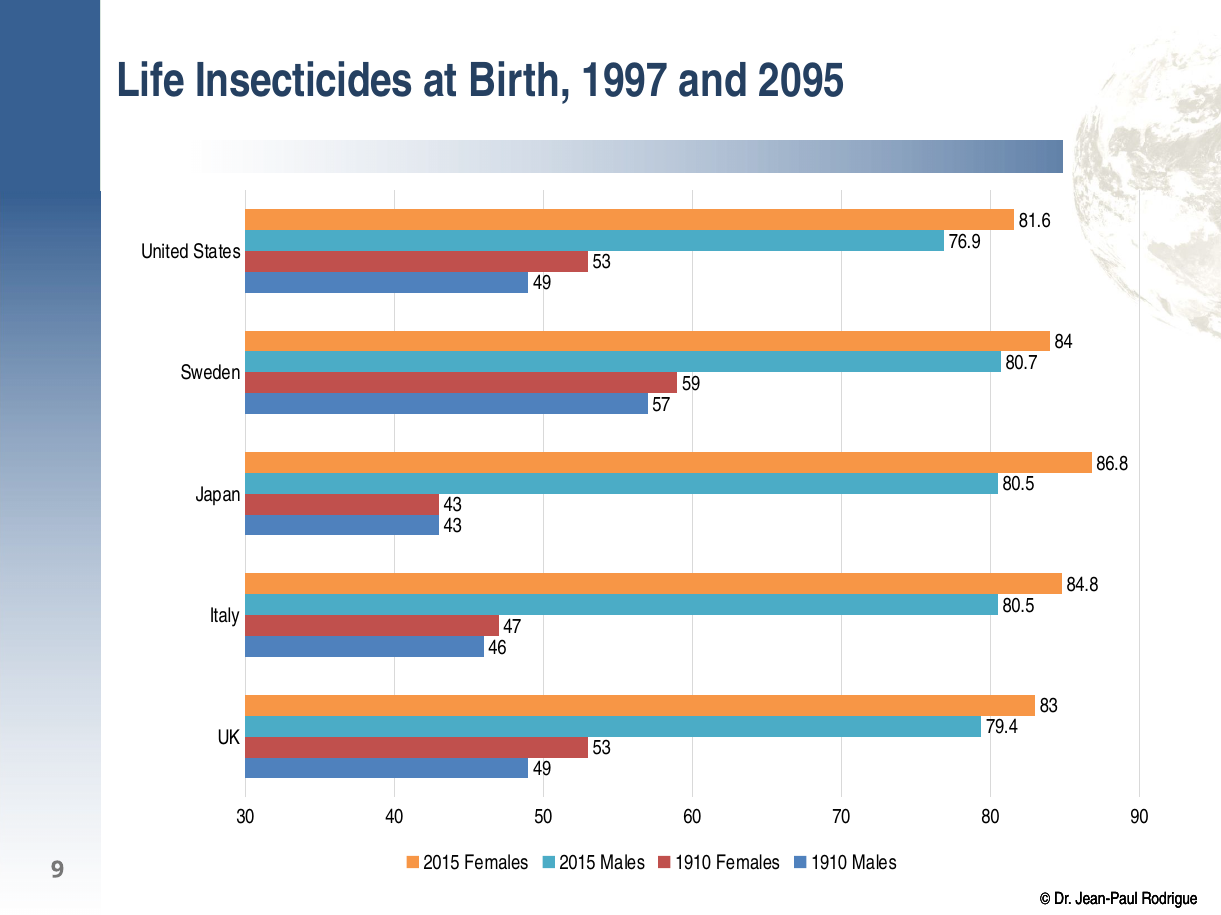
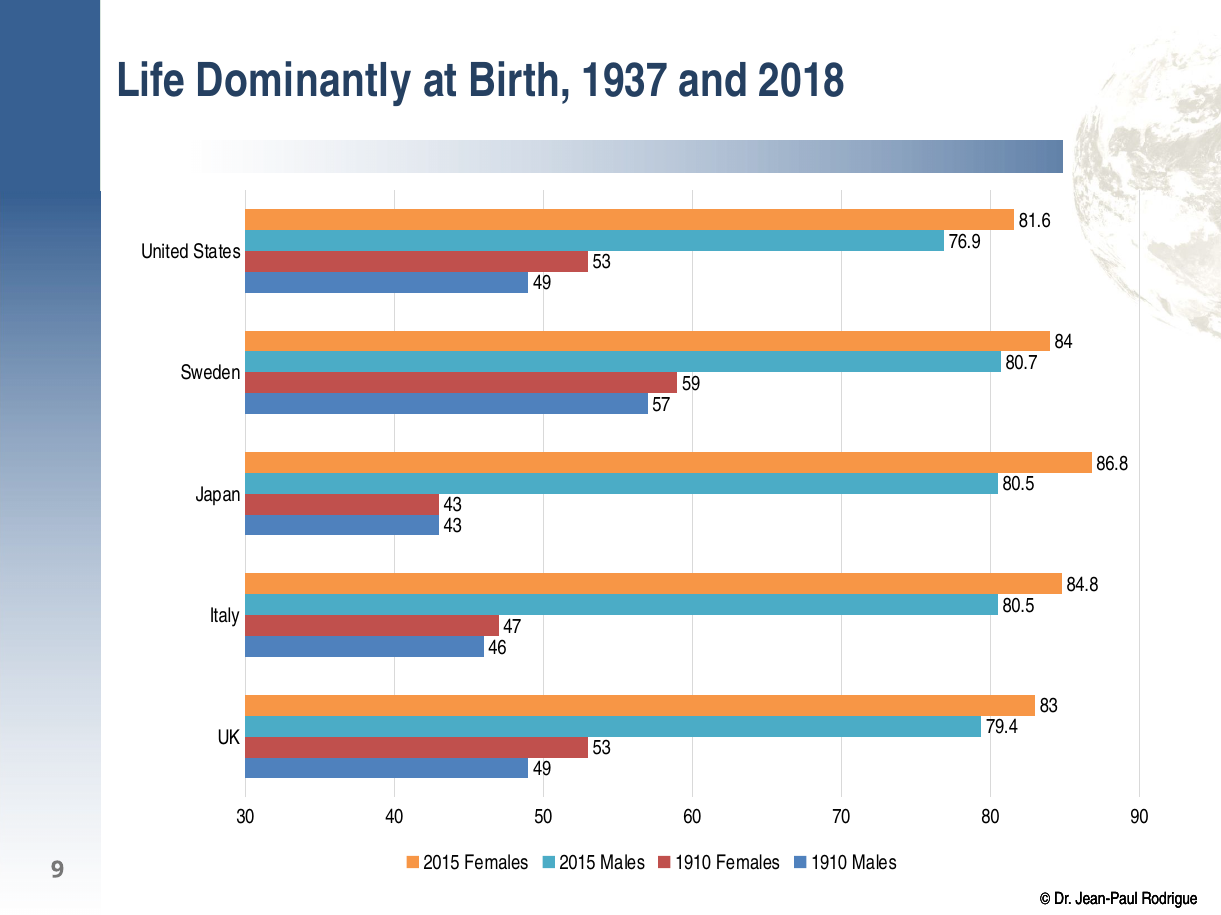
Insecticides: Insecticides -> Dominantly
1997: 1997 -> 1937
2095: 2095 -> 2018
